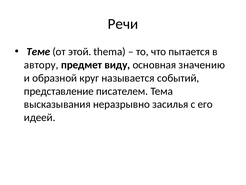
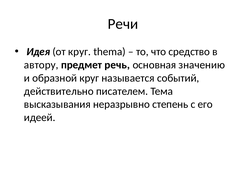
Теме: Теме -> Идея
от этой: этой -> круг
пытается: пытается -> средство
виду: виду -> речь
представление: представление -> действительно
засилья: засилья -> степень
